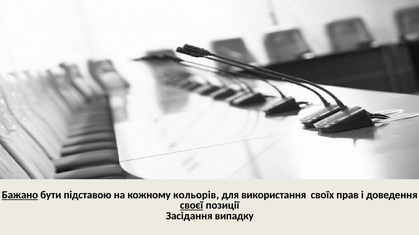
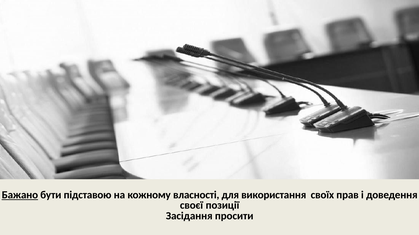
кольорів: кольорів -> власності
своєї underline: present -> none
випадку: випадку -> просити
